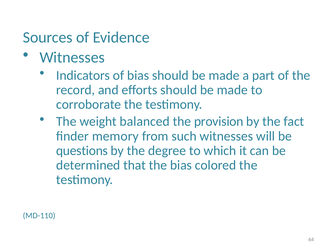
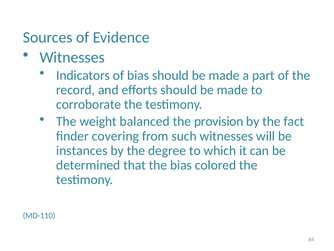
memory: memory -> covering
questions: questions -> instances
